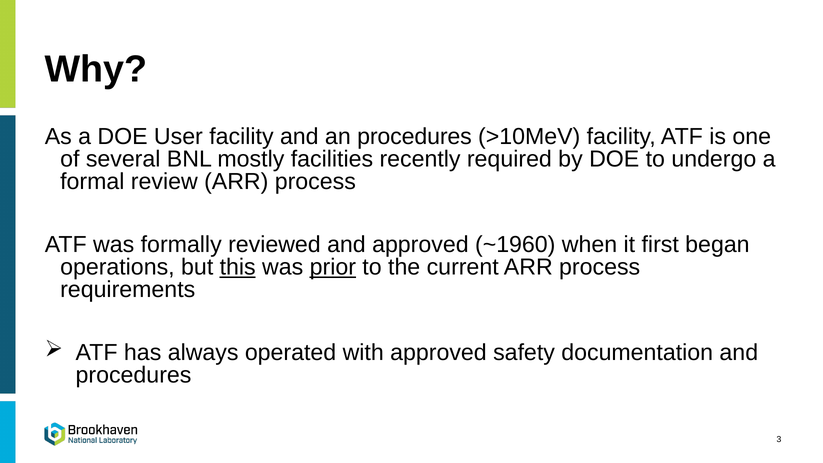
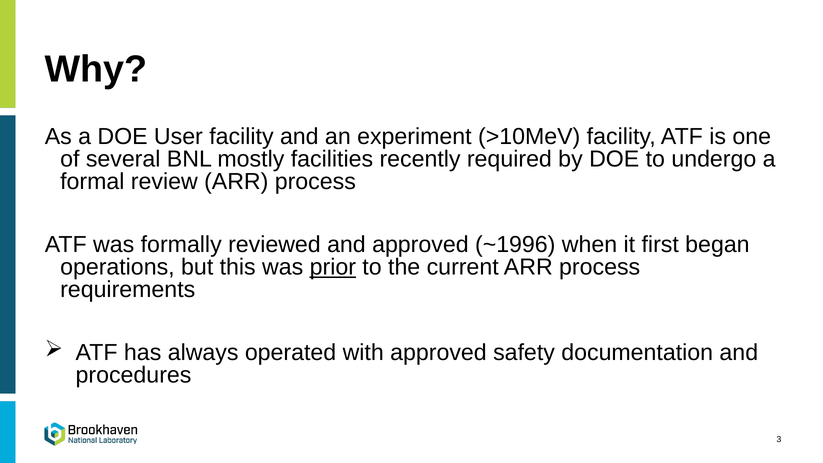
an procedures: procedures -> experiment
~1960: ~1960 -> ~1996
this underline: present -> none
